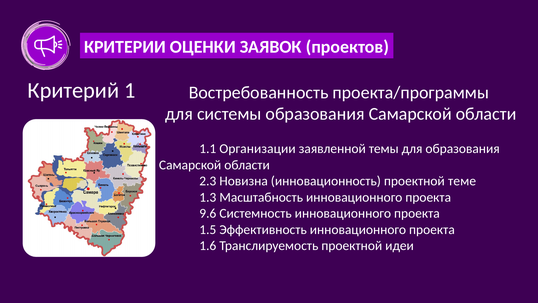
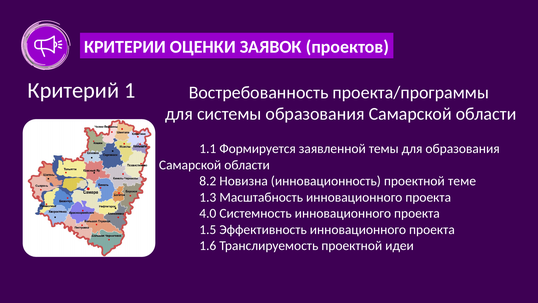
Организации: Организации -> Формируется
2.3: 2.3 -> 8.2
9.6: 9.6 -> 4.0
